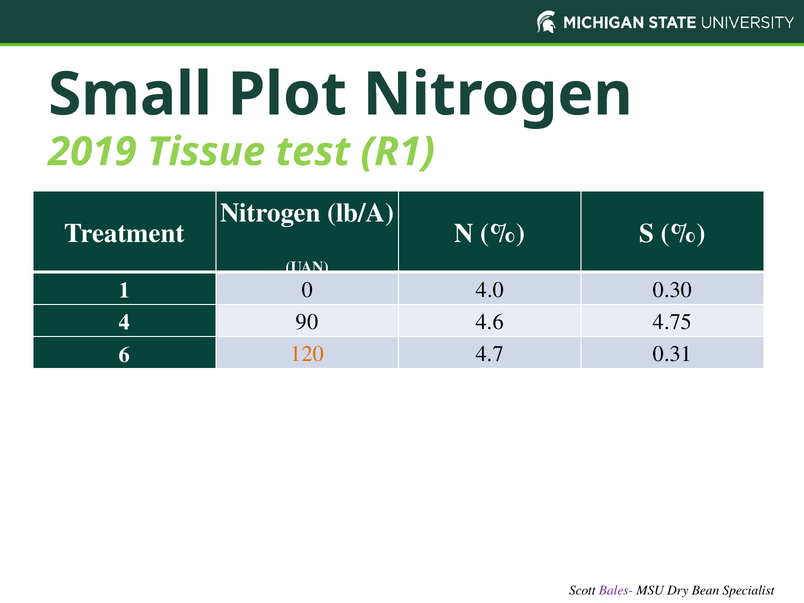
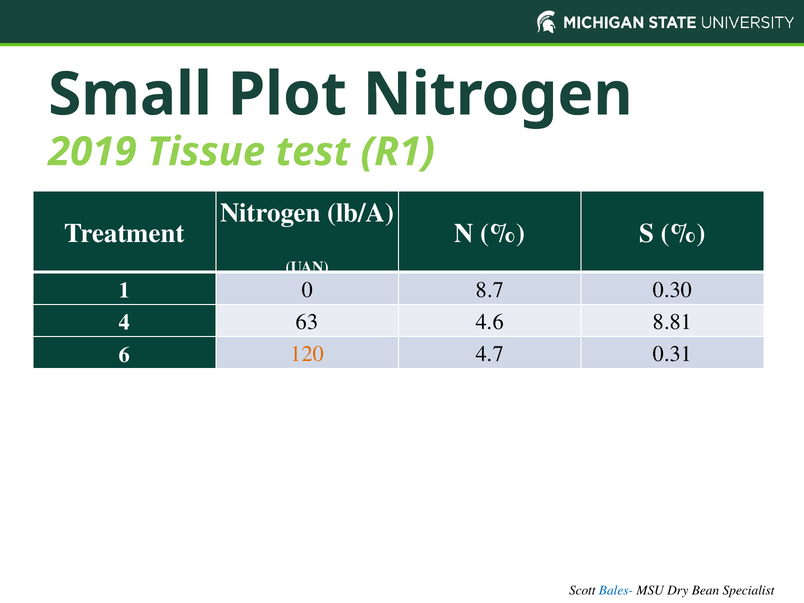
4.0: 4.0 -> 8.7
90: 90 -> 63
4.75: 4.75 -> 8.81
Bales- colour: purple -> blue
